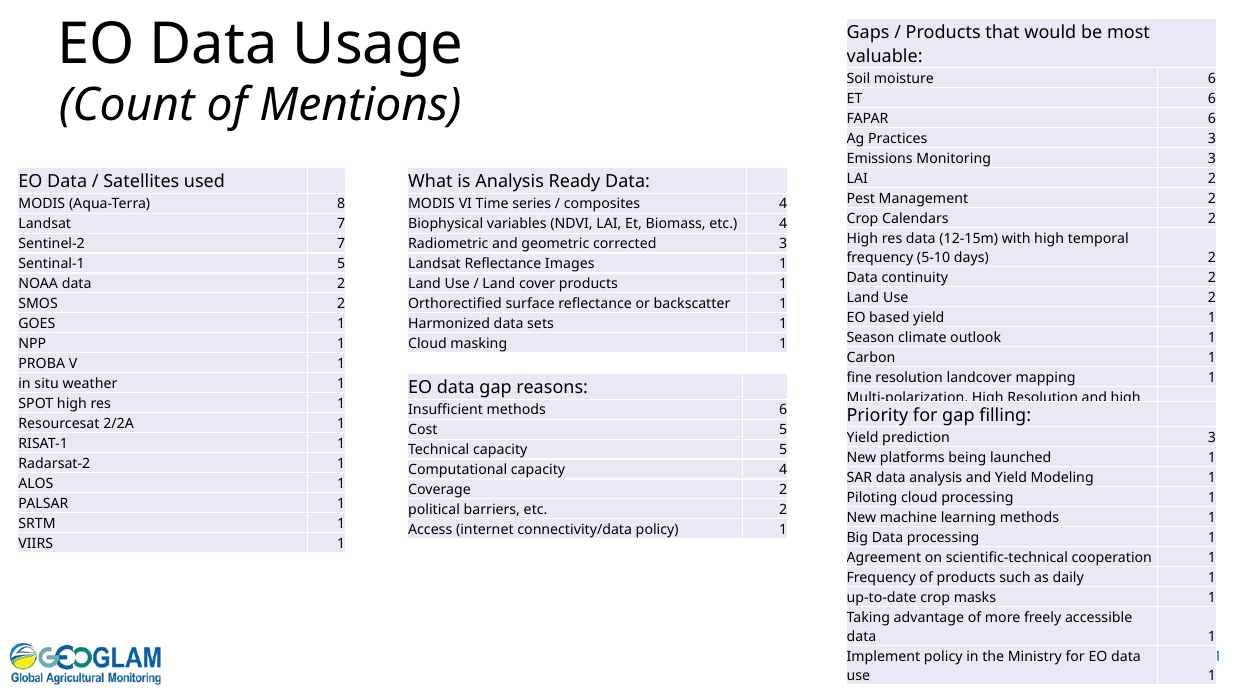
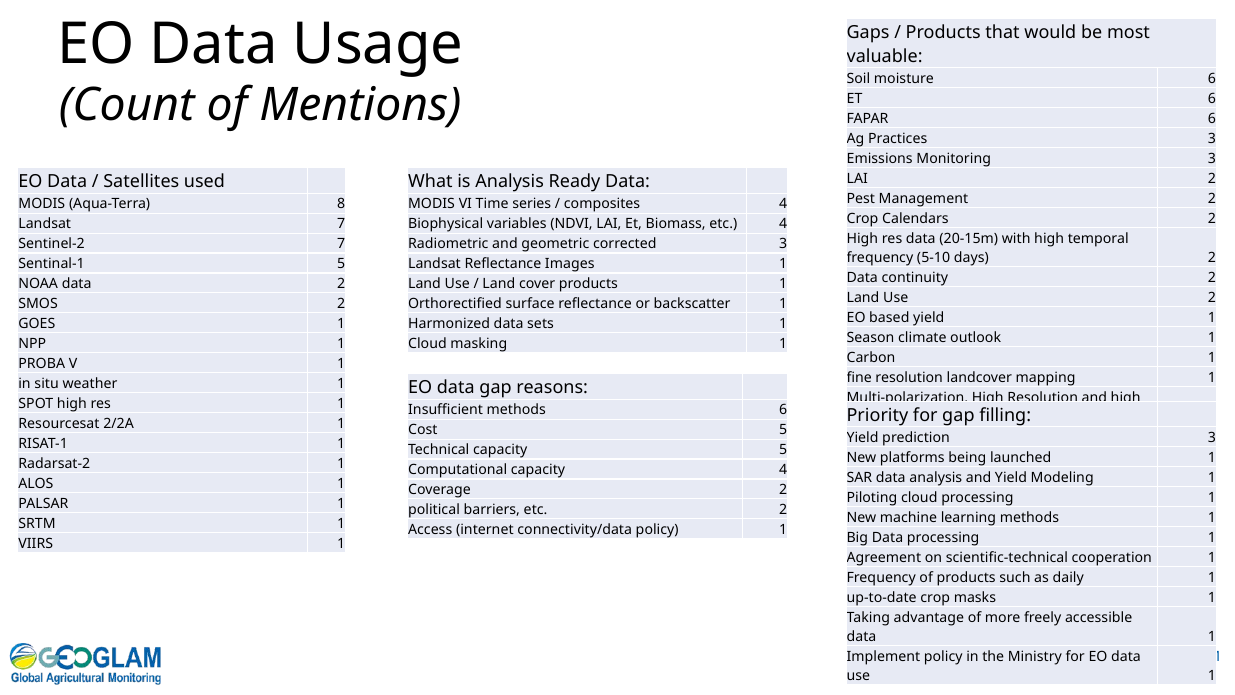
12-15m: 12-15m -> 20-15m
